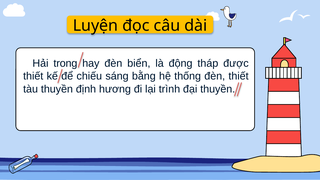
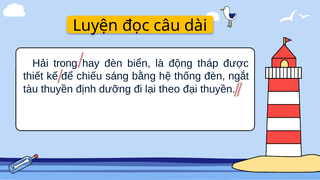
đèn thiết: thiết -> ngắt
hương: hương -> dưỡng
trình: trình -> theo
